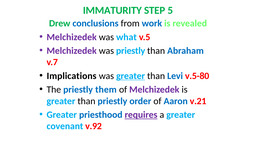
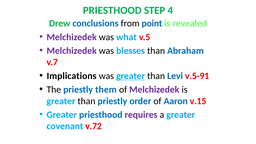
IMMATURITY at (112, 10): IMMATURITY -> PRIESTHOOD
5: 5 -> 4
work: work -> point
was priestly: priestly -> blesses
v.5-80: v.5-80 -> v.5-91
v.21: v.21 -> v.15
requires underline: present -> none
v.92: v.92 -> v.72
